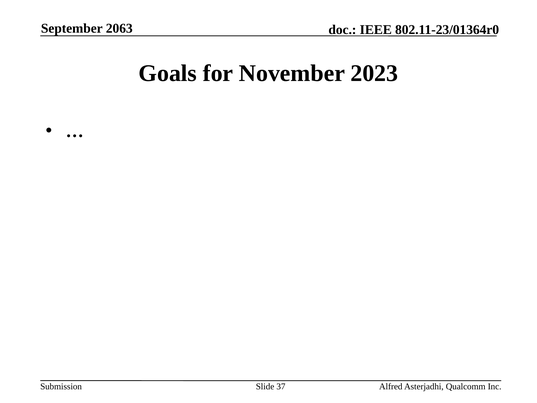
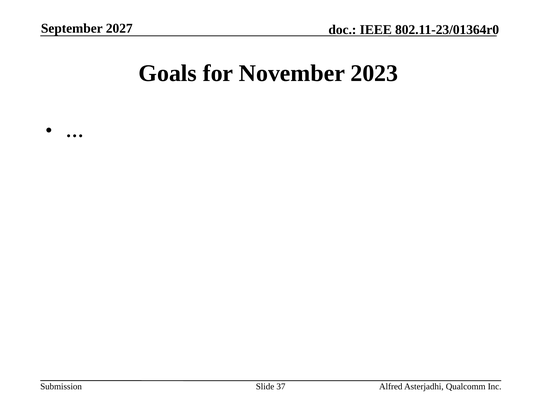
2063: 2063 -> 2027
